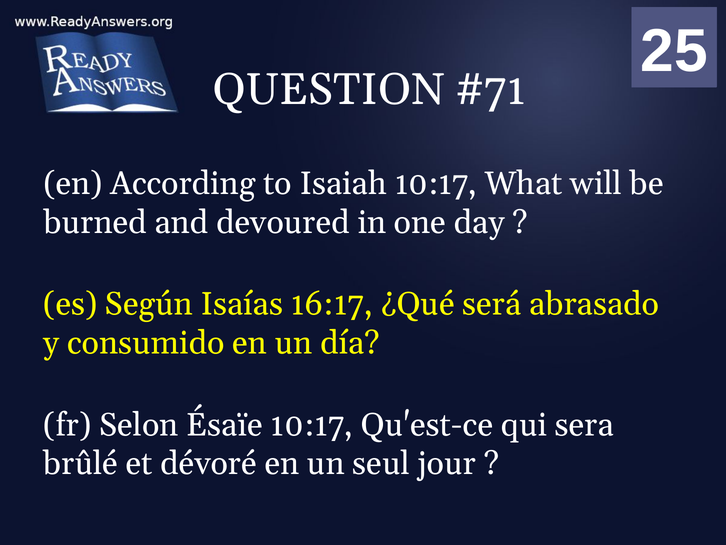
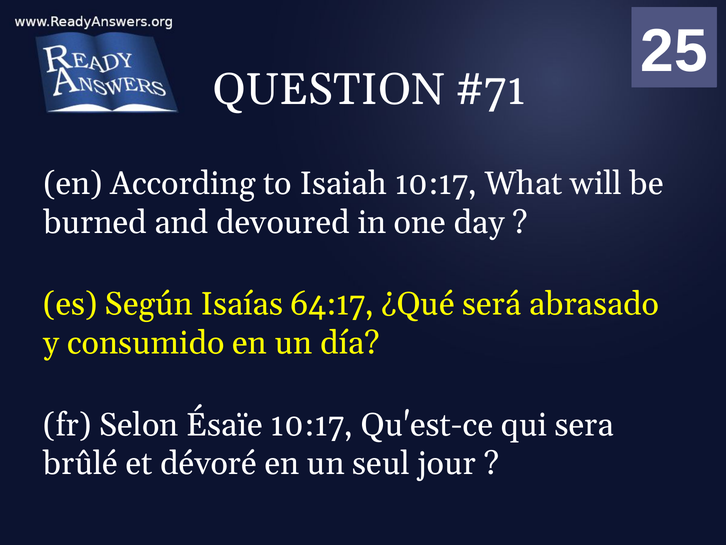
16:17: 16:17 -> 64:17
